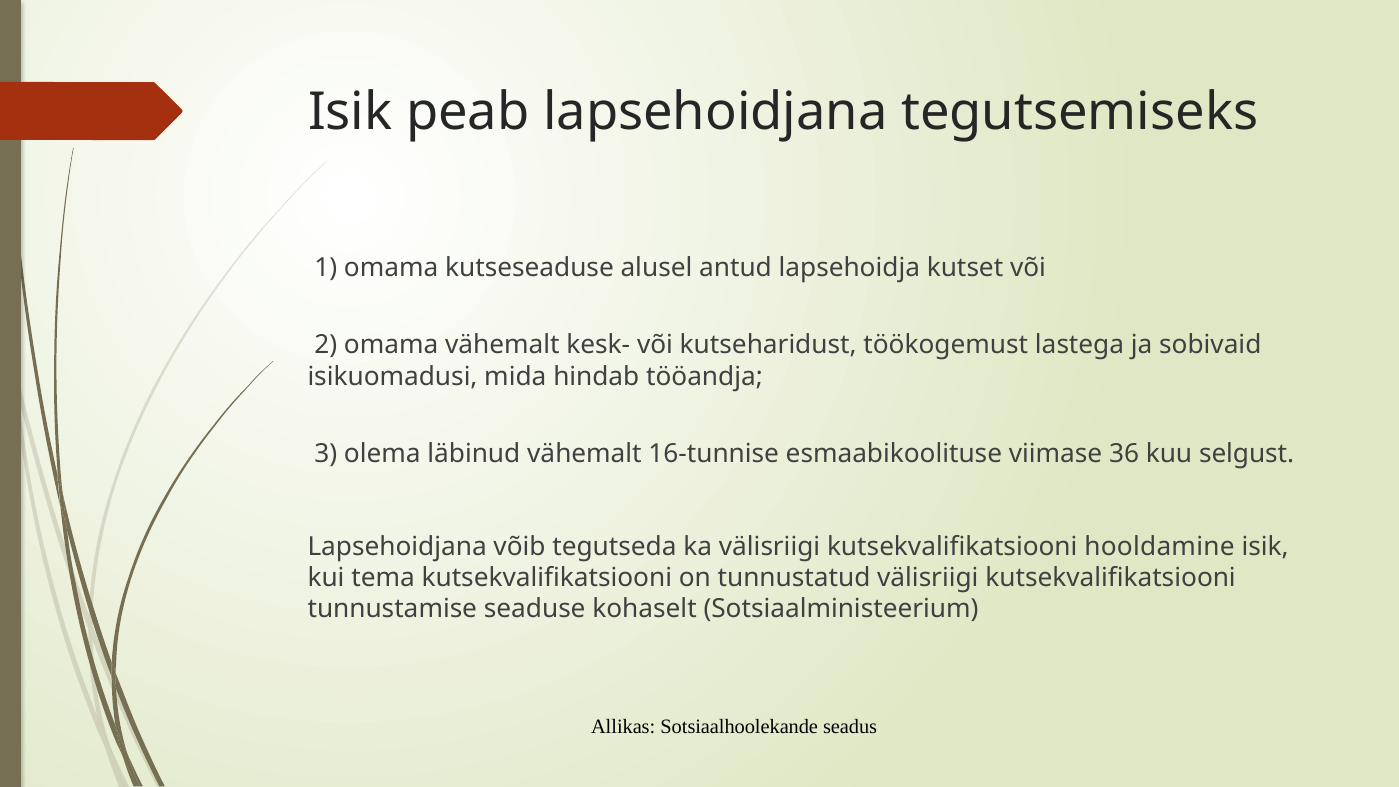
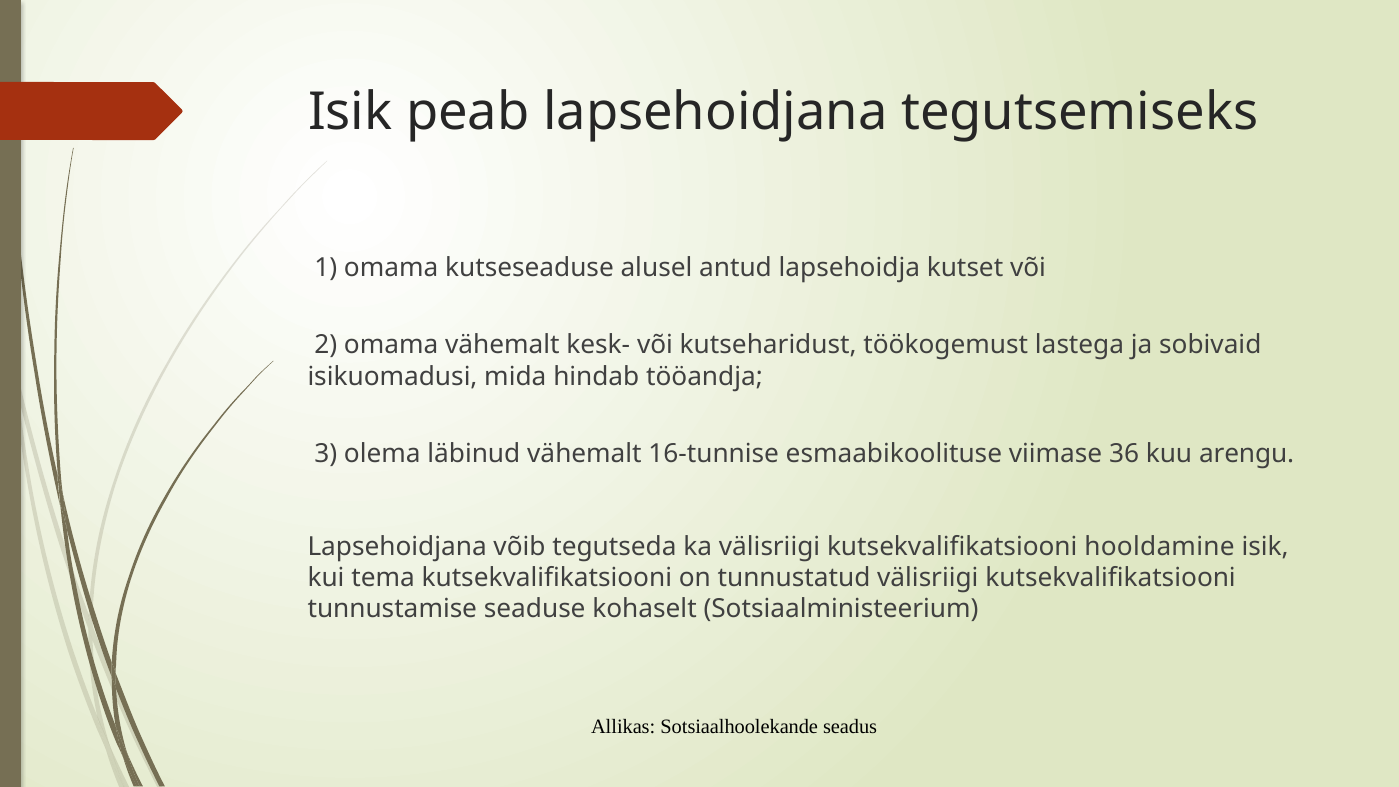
selgust: selgust -> arengu
